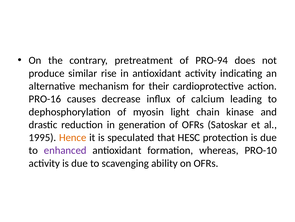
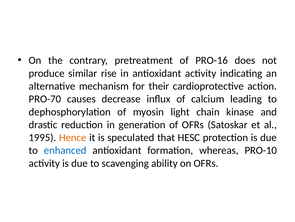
PRO-94: PRO-94 -> PRO-16
PRO-16: PRO-16 -> PRO-70
enhanced colour: purple -> blue
